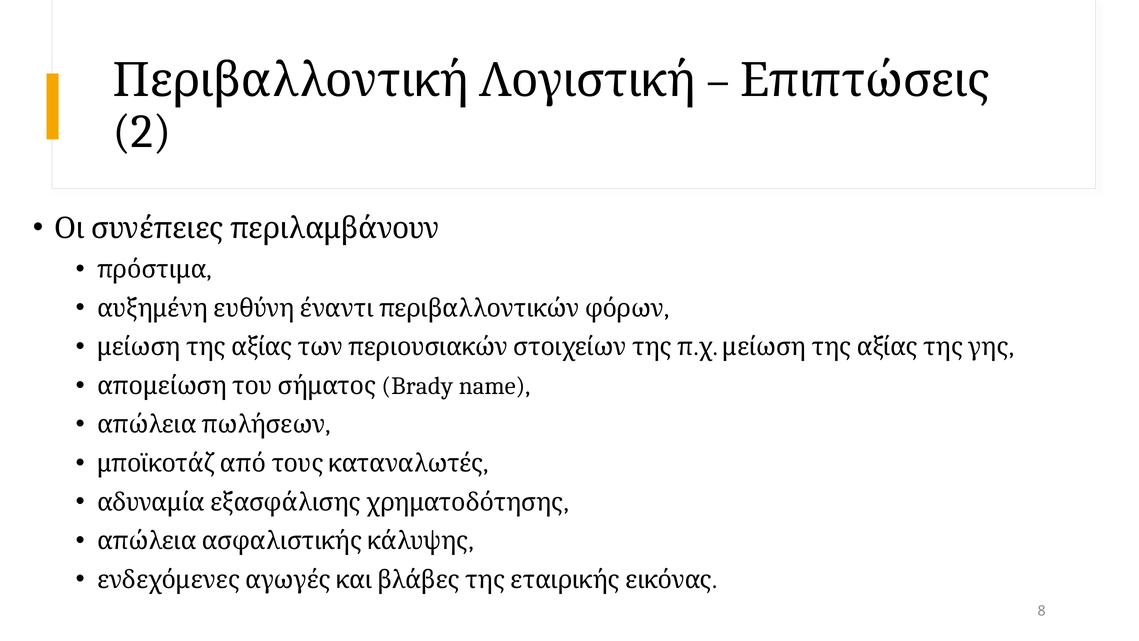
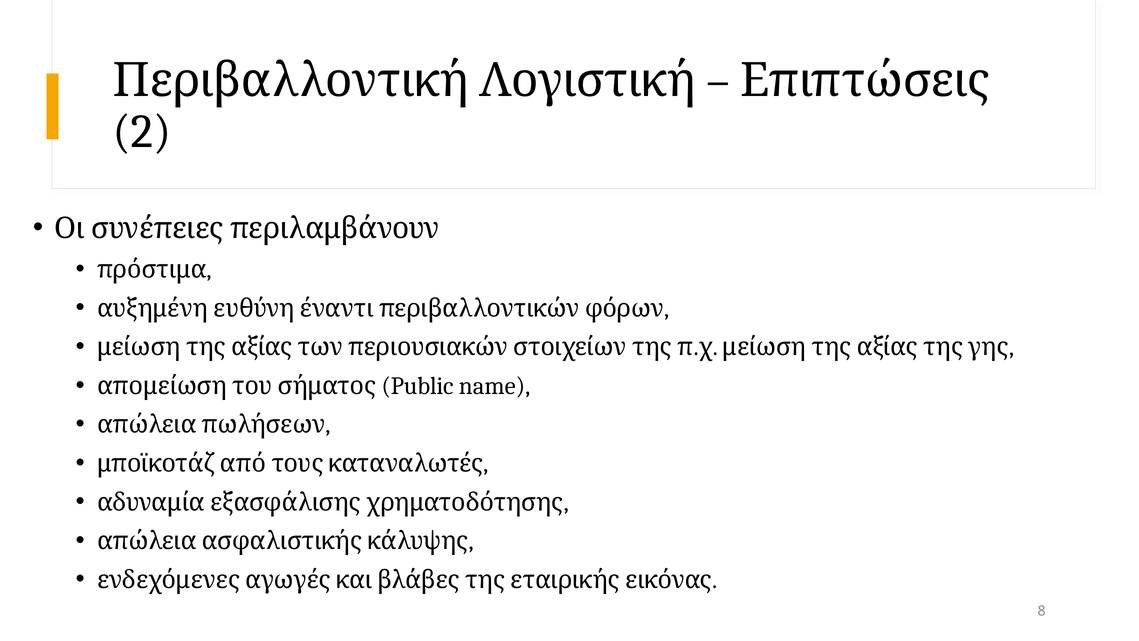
Brady: Brady -> Public
